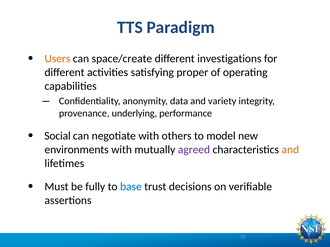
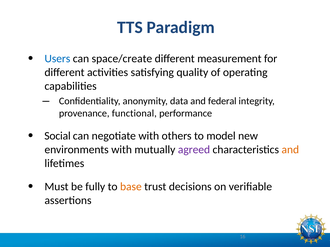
Users colour: orange -> blue
investigations: investigations -> measurement
proper: proper -> quality
variety: variety -> federal
underlying: underlying -> functional
base colour: blue -> orange
